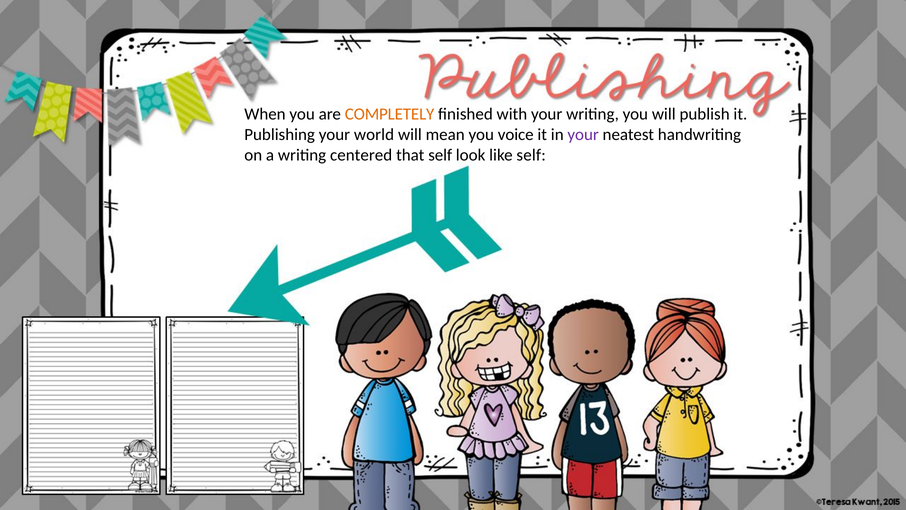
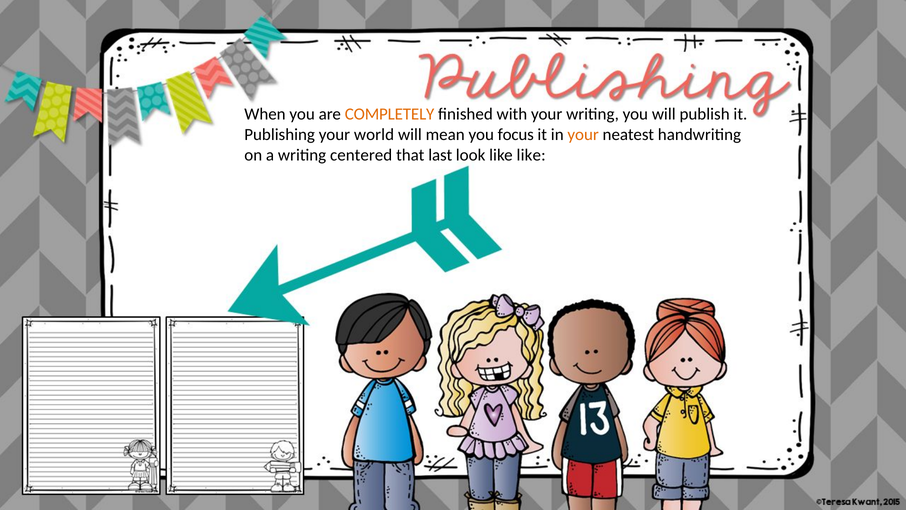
voice: voice -> focus
your at (583, 135) colour: purple -> orange
that self: self -> last
like self: self -> like
